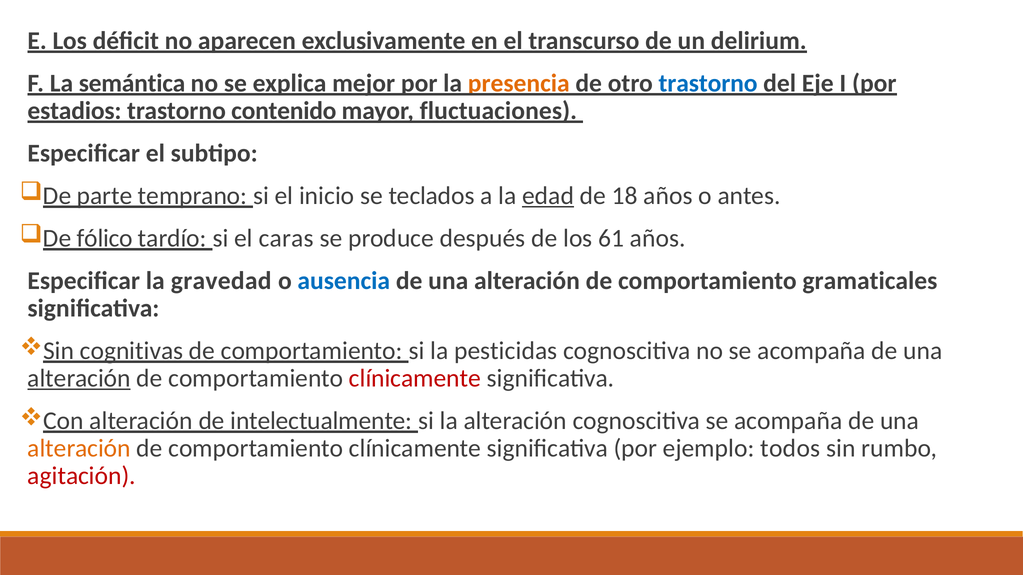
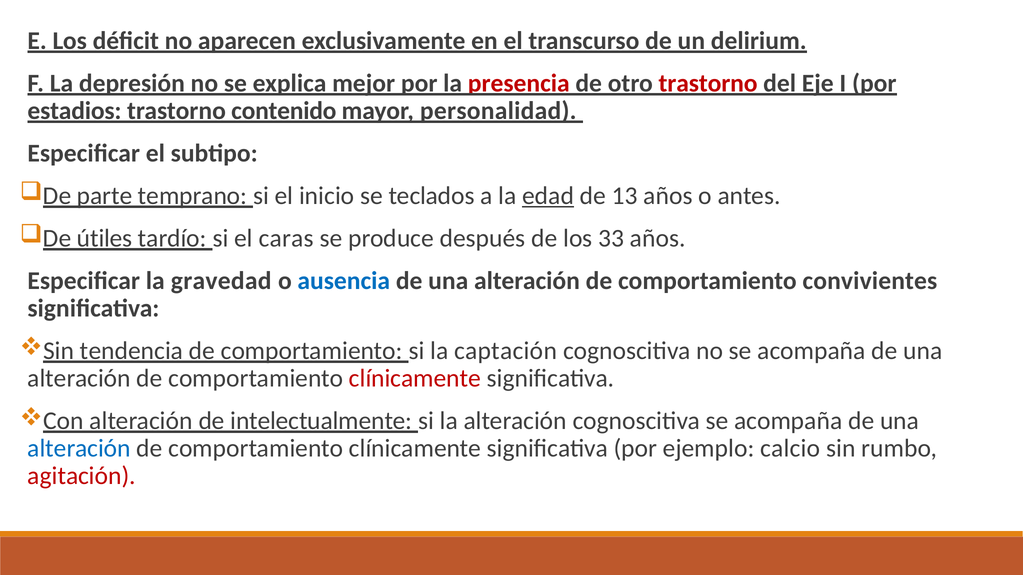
semántica: semántica -> depresión
presencia colour: orange -> red
trastorno at (708, 83) colour: blue -> red
fluctuaciones: fluctuaciones -> personalidad
18: 18 -> 13
fólico: fólico -> útiles
61: 61 -> 33
gramaticales: gramaticales -> convivientes
cognitivas: cognitivas -> tendencia
pesticidas: pesticidas -> captación
alteración at (79, 379) underline: present -> none
alteración at (79, 449) colour: orange -> blue
todos: todos -> calcio
